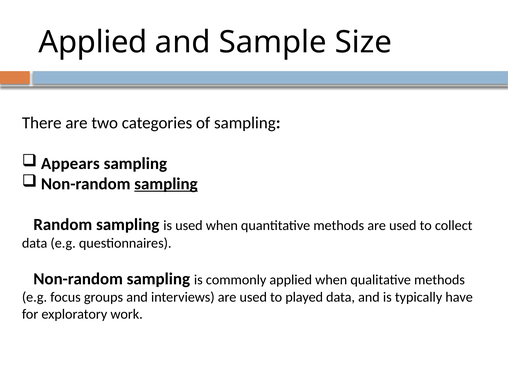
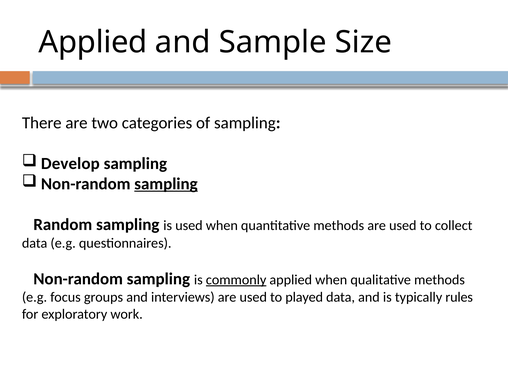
Appears: Appears -> Develop
commonly underline: none -> present
have: have -> rules
